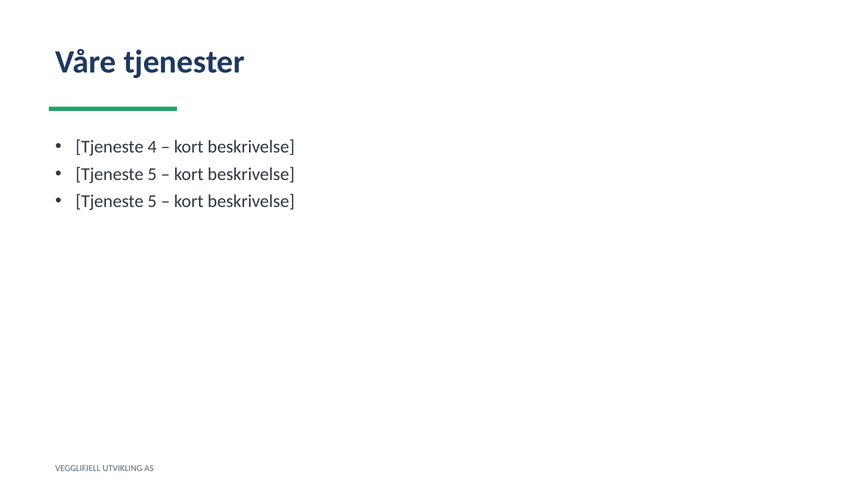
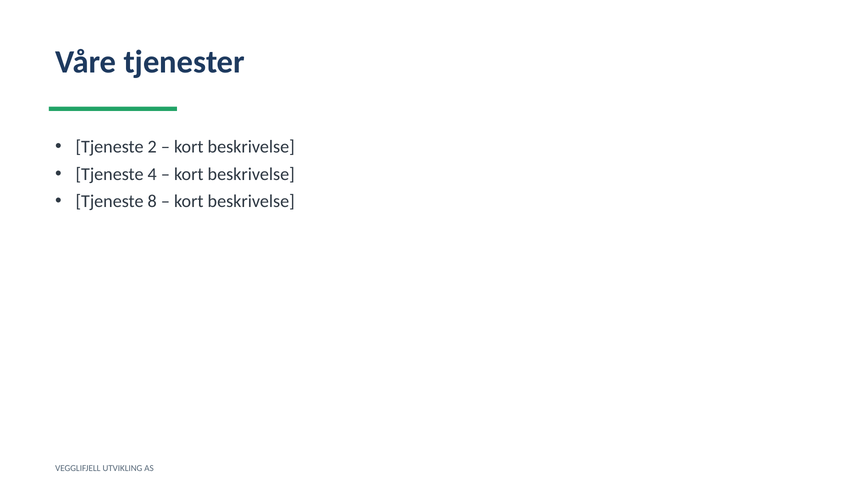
4: 4 -> 2
5 at (152, 174): 5 -> 4
5 at (152, 201): 5 -> 8
